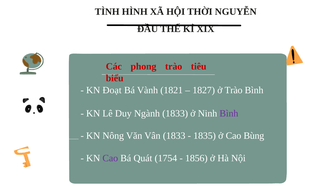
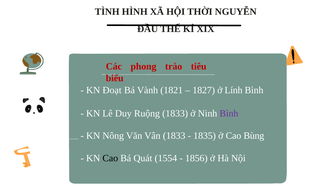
ở Trào: Trào -> Lính
Ngành: Ngành -> Ruộng
Cao at (110, 158) colour: purple -> black
1754: 1754 -> 1554
